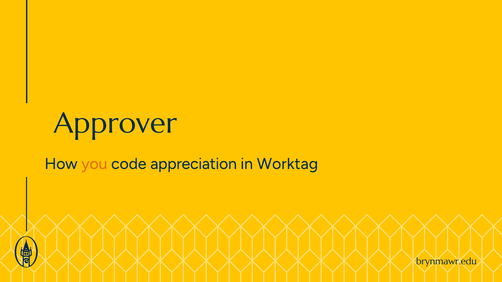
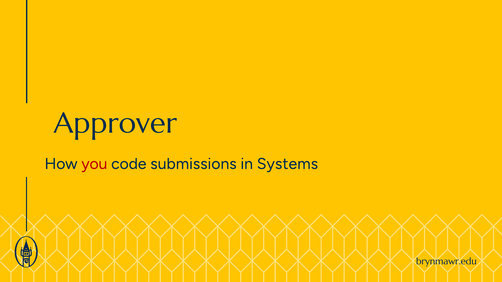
you colour: orange -> red
appreciation: appreciation -> submissions
Worktag: Worktag -> Systems
